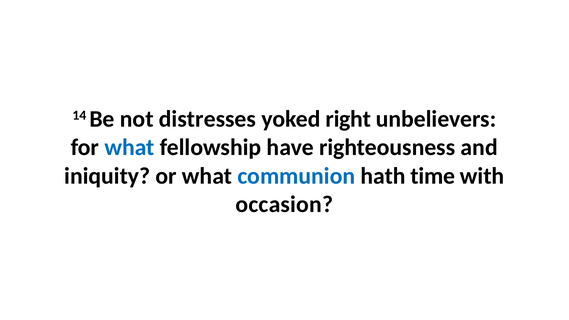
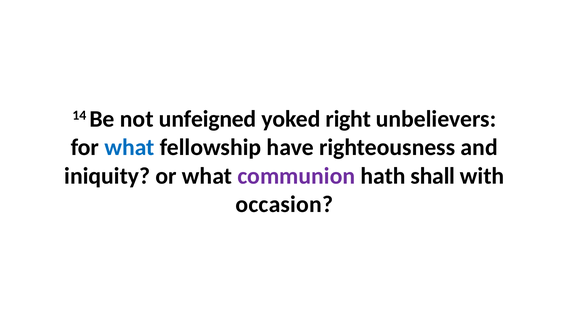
distresses: distresses -> unfeigned
communion colour: blue -> purple
time: time -> shall
